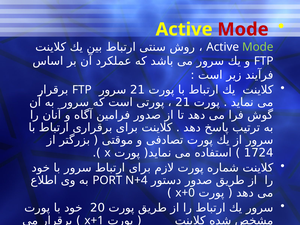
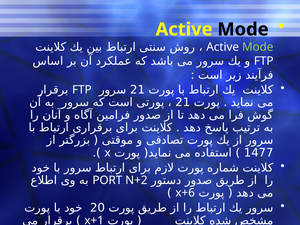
Mode at (243, 29) colour: red -> black
1724: 1724 -> 1477
N+4: N+4 -> N+2
x+0: x+0 -> x+6
